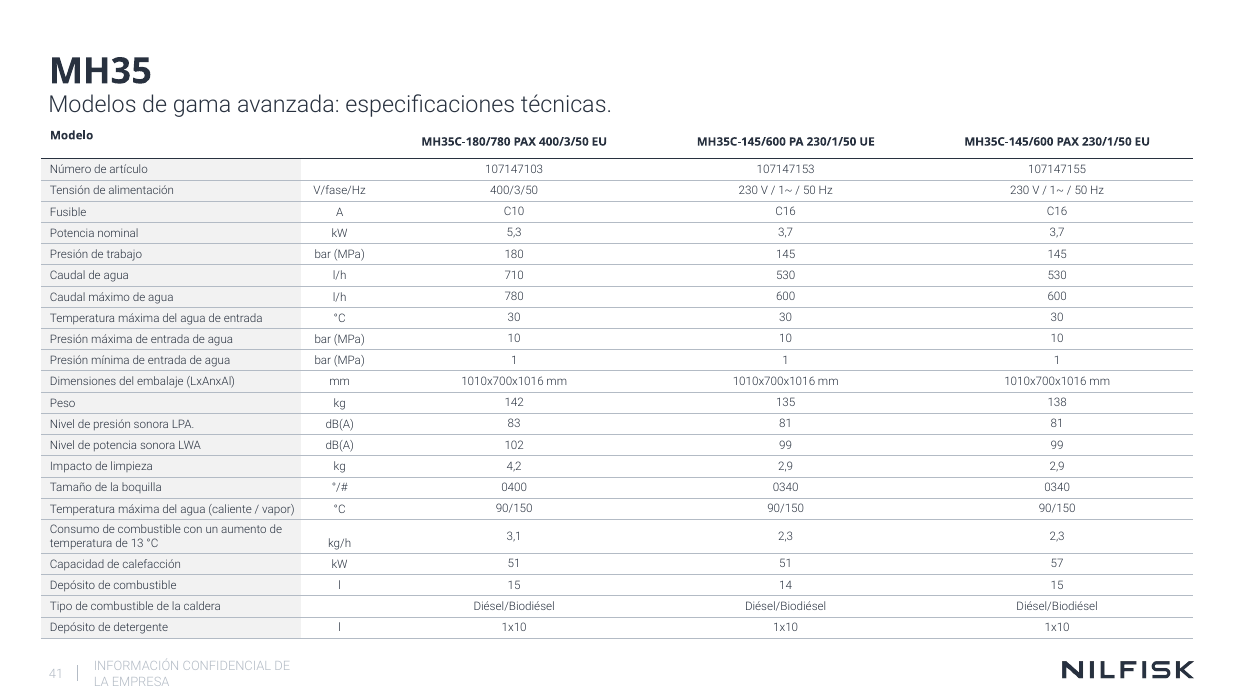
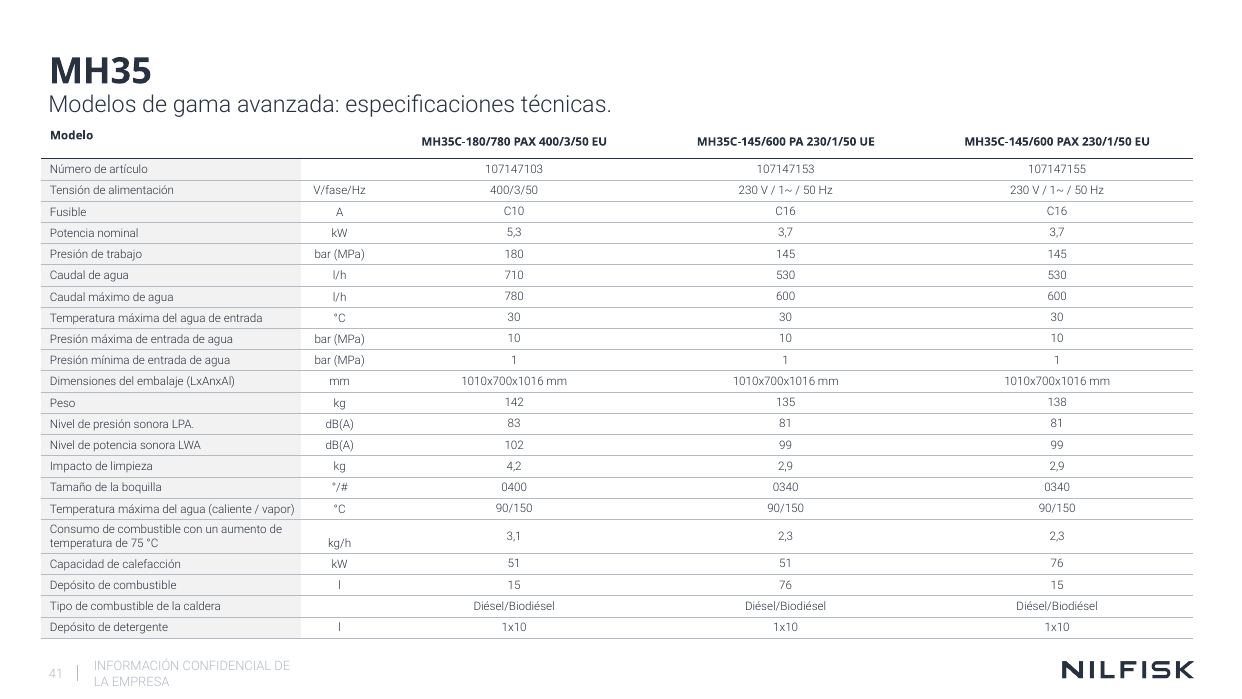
13: 13 -> 75
51 57: 57 -> 76
15 14: 14 -> 76
